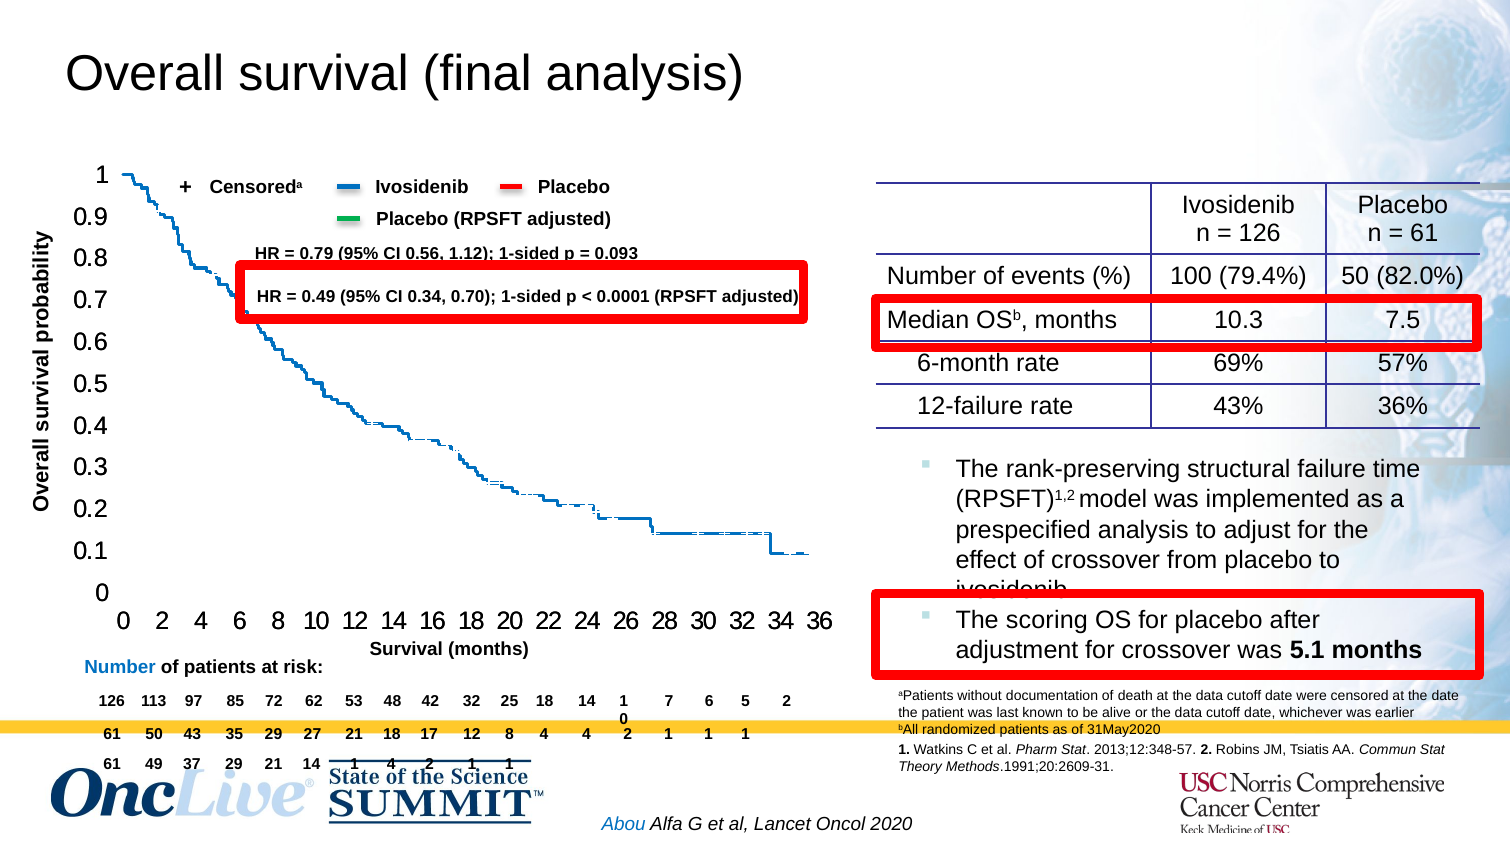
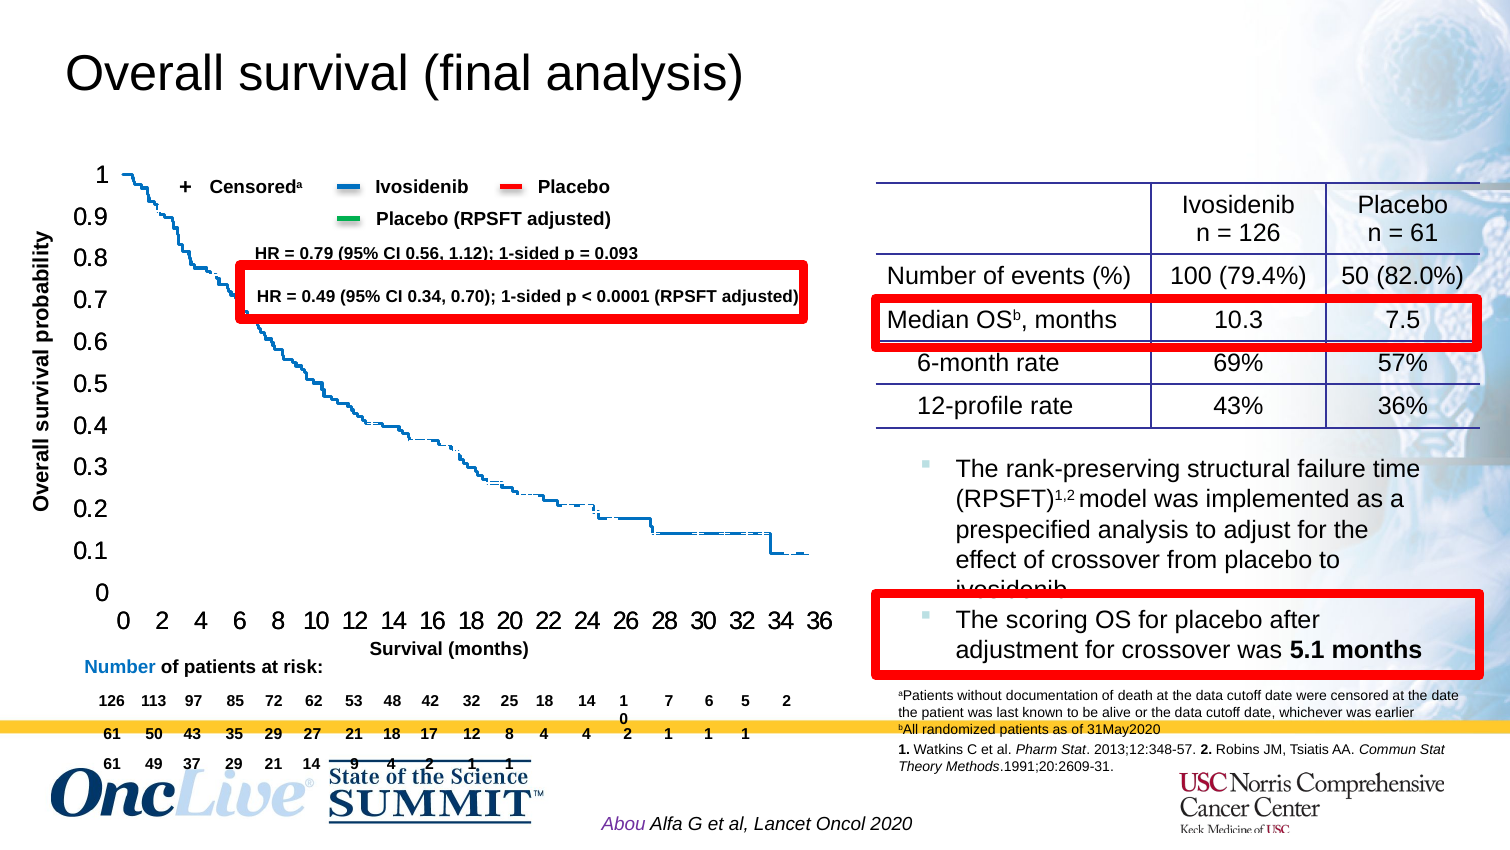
12-failure: 12-failure -> 12-profile
21 14 1: 1 -> 9
Abou colour: blue -> purple
